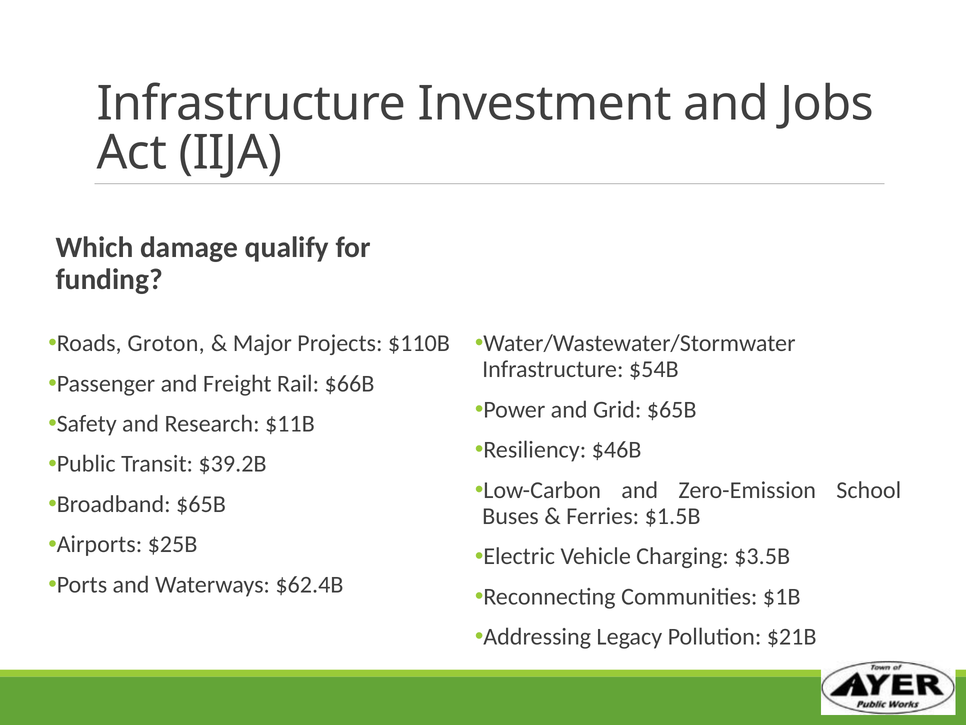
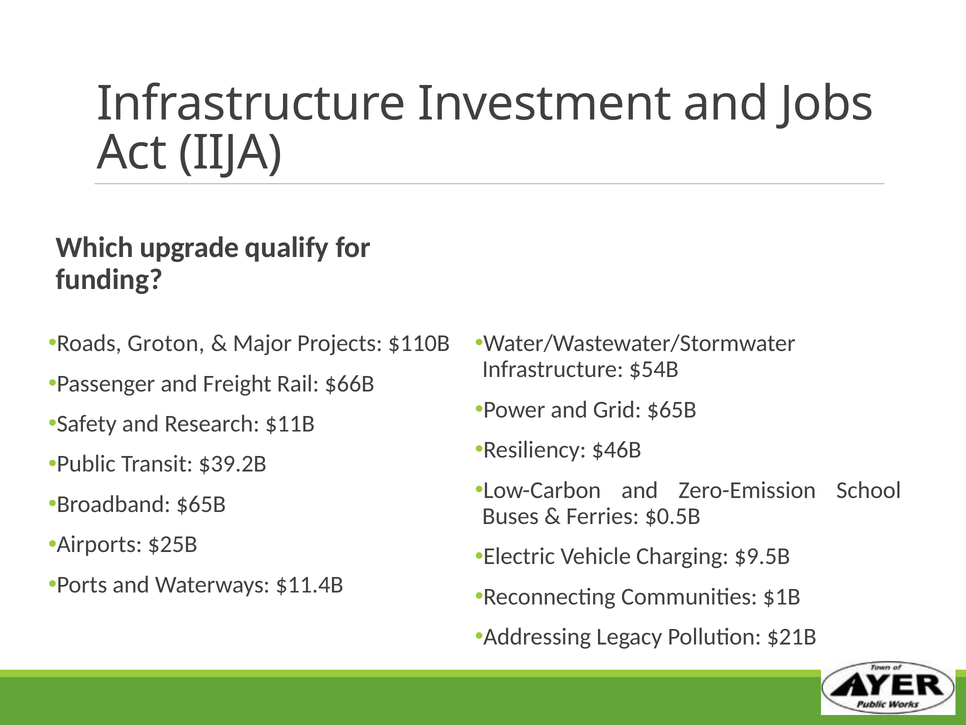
damage: damage -> upgrade
$1.5B: $1.5B -> $0.5B
$3.5B: $3.5B -> $9.5B
$62.4B: $62.4B -> $11.4B
